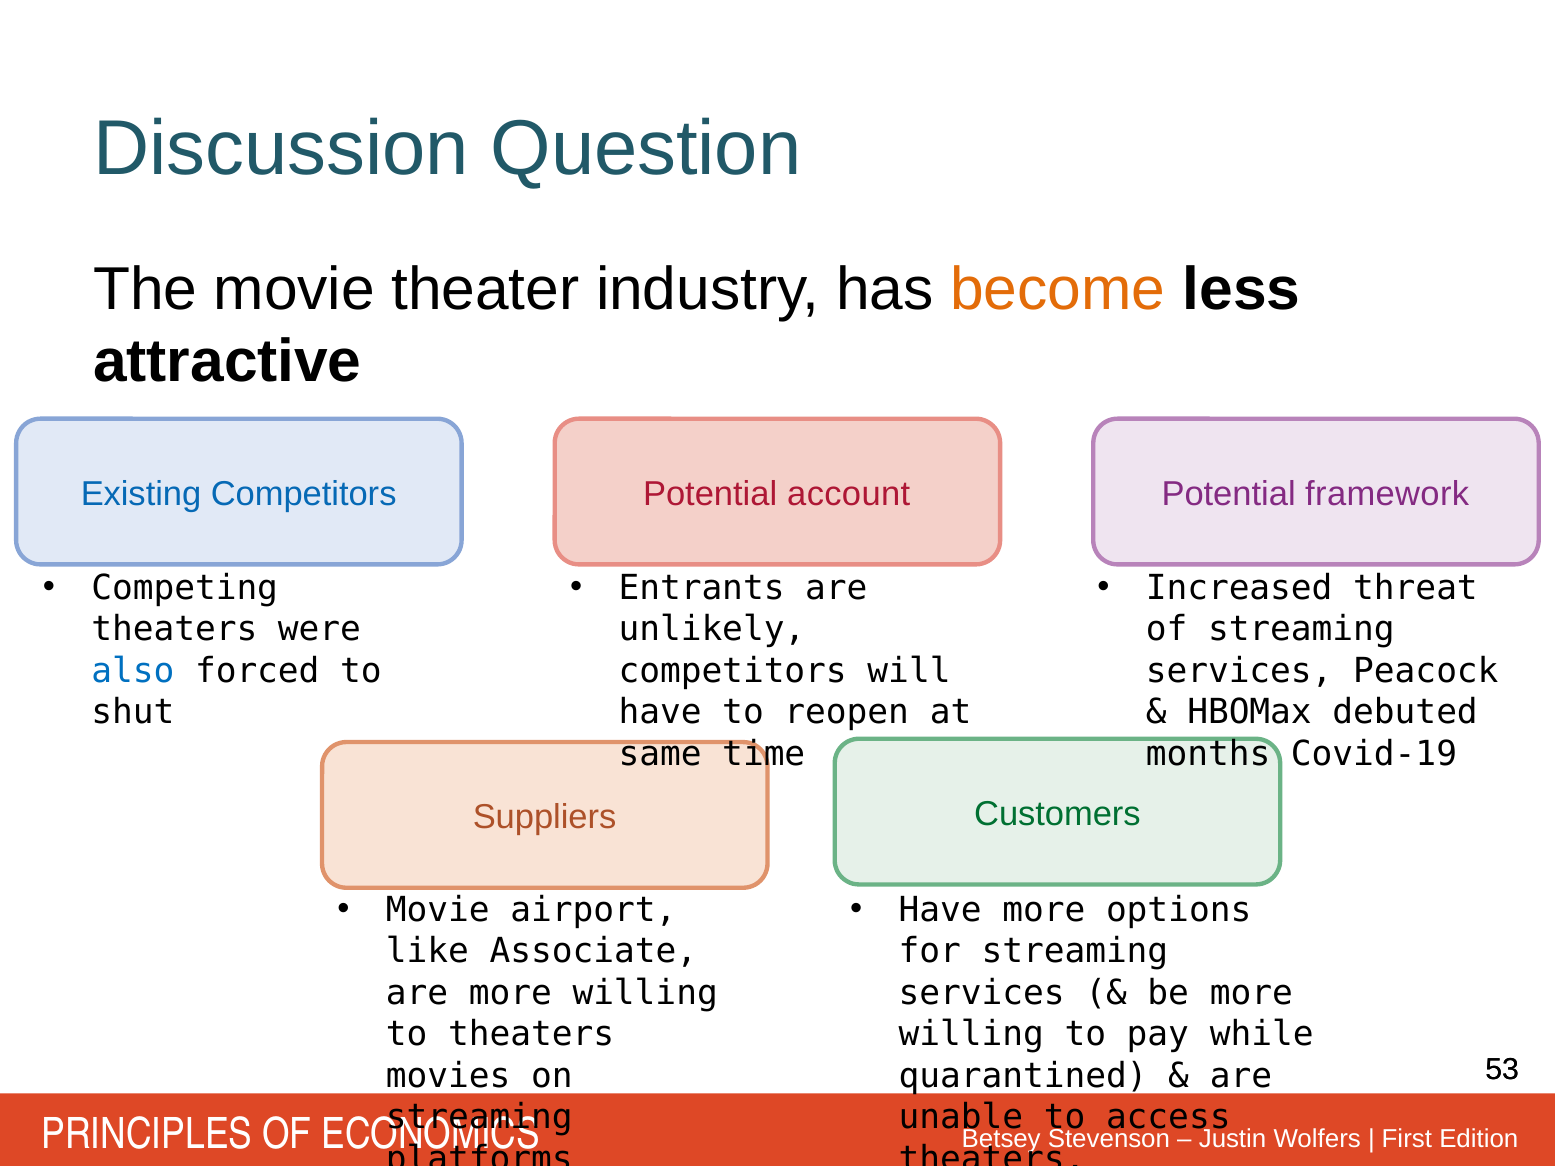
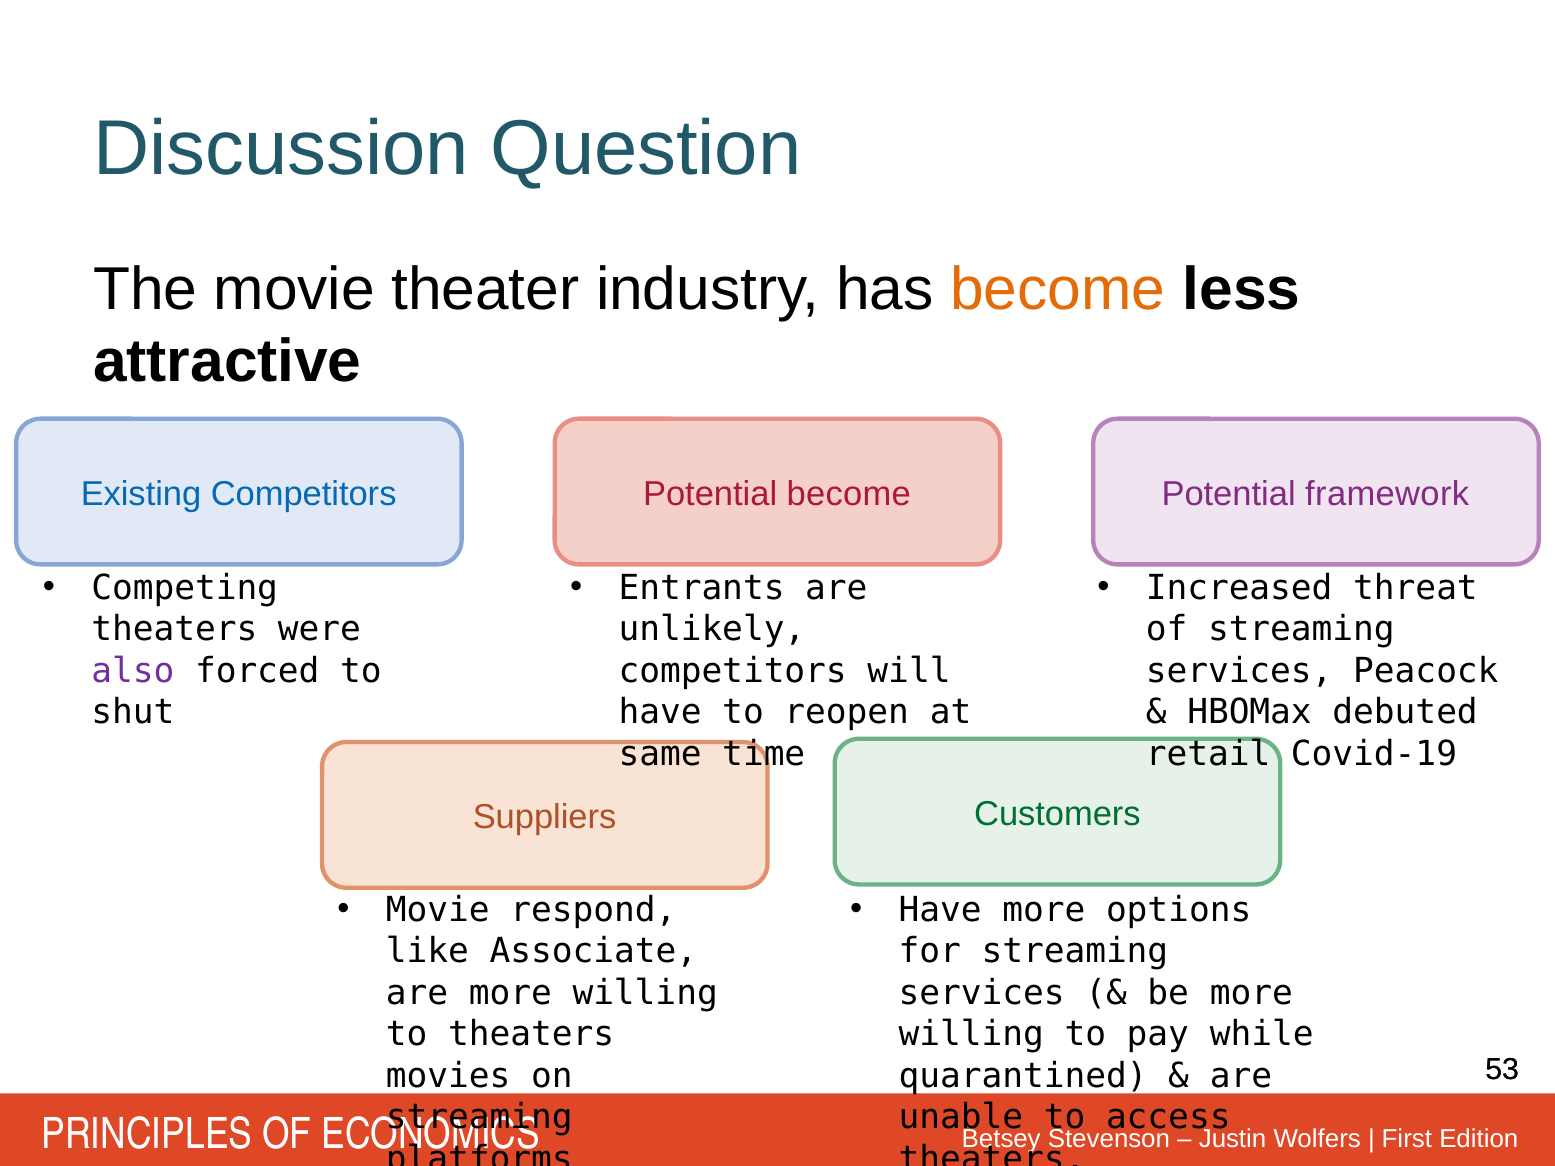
Potential account: account -> become
also colour: blue -> purple
months: months -> retail
airport: airport -> respond
